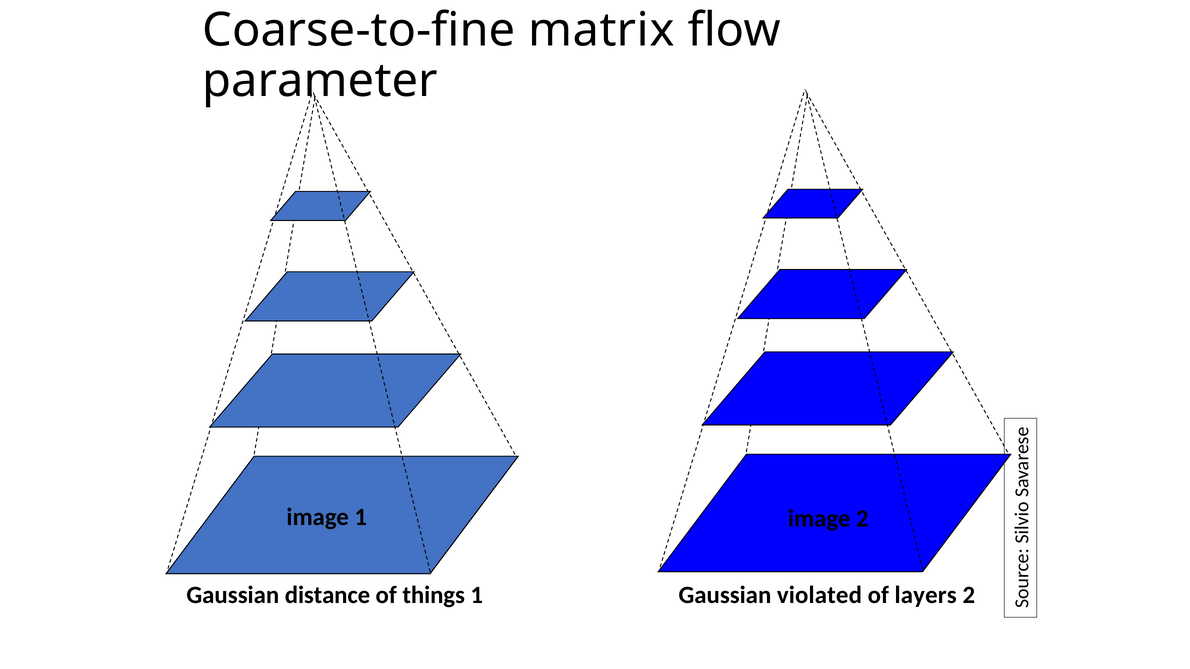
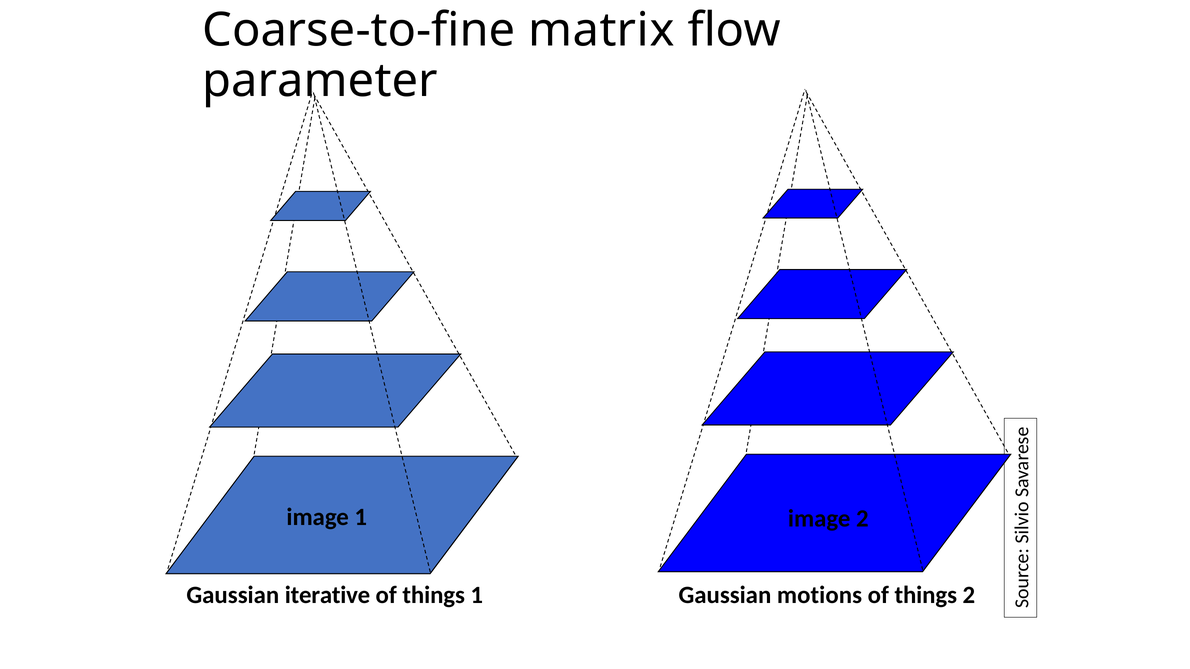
distance: distance -> iterative
violated: violated -> motions
layers at (926, 596): layers -> things
